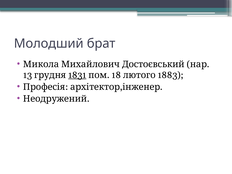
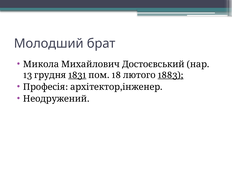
1883 underline: none -> present
